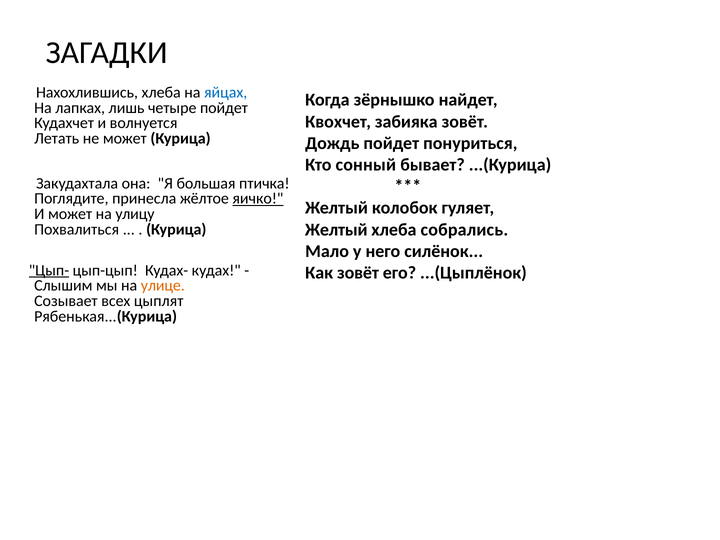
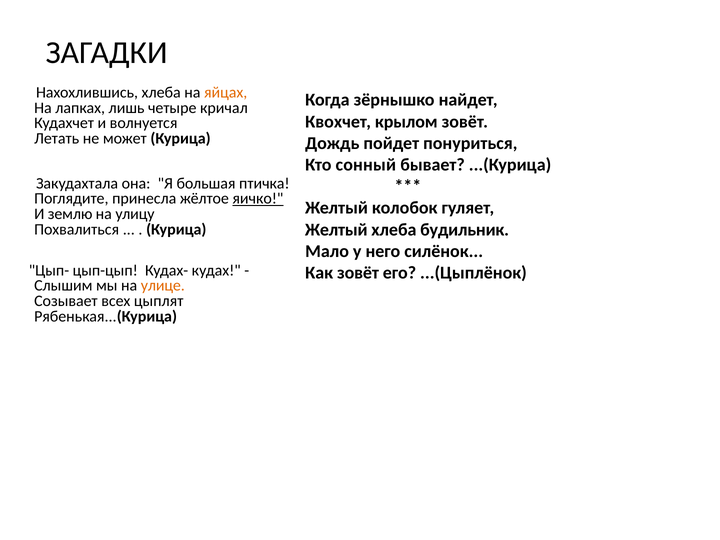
яйцах colour: blue -> orange
четыре пойдет: пойдет -> кричал
забияка: забияка -> крылом
И может: может -> землю
собрались: собрались -> будильник
Цып- underline: present -> none
